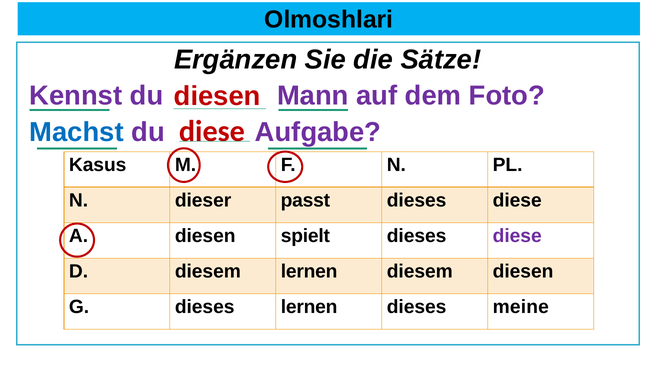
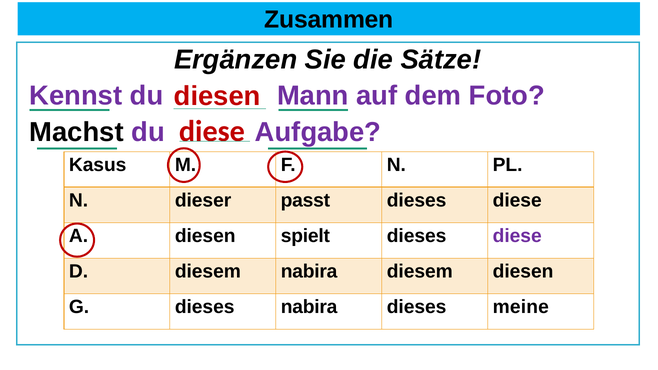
Olmoshlari: Olmoshlari -> Zusammen
Machst colour: blue -> black
diesem lernen: lernen -> nabira
dieses lernen: lernen -> nabira
